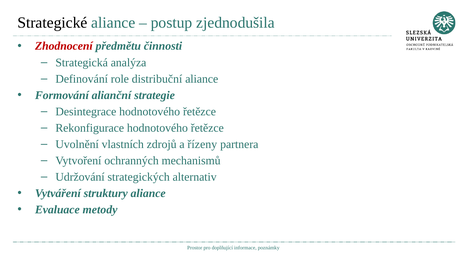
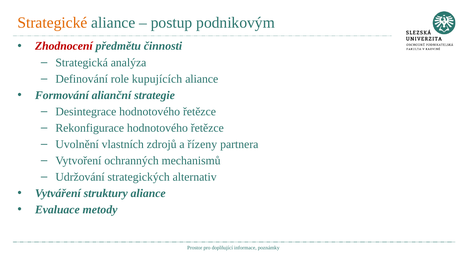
Strategické colour: black -> orange
zjednodušila: zjednodušila -> podnikovým
distribuční: distribuční -> kupujících
